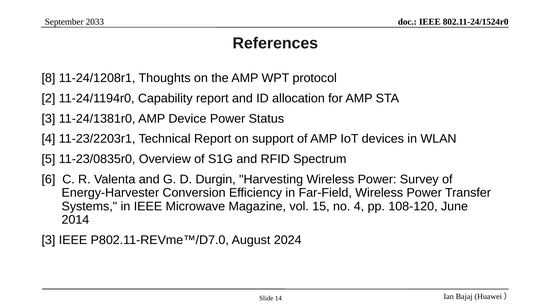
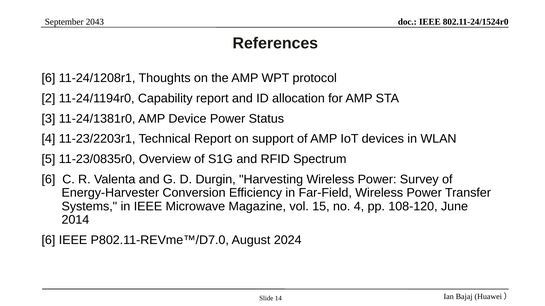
2033: 2033 -> 2043
8 at (48, 78): 8 -> 6
3 at (48, 240): 3 -> 6
